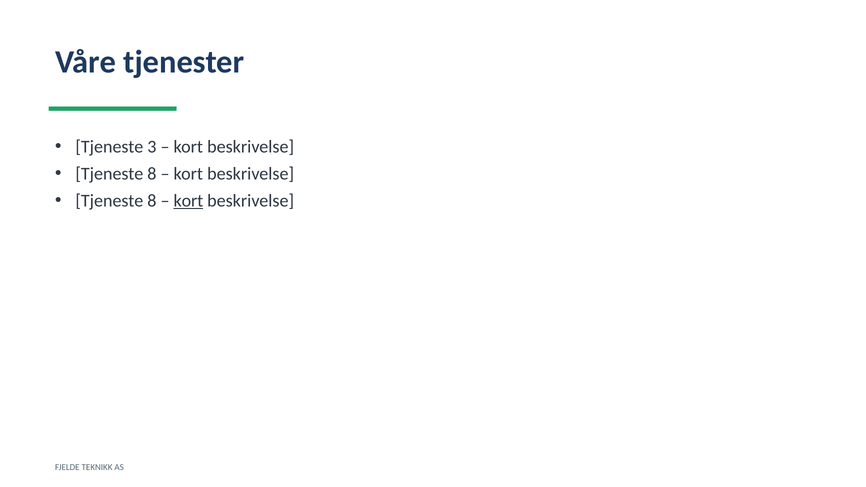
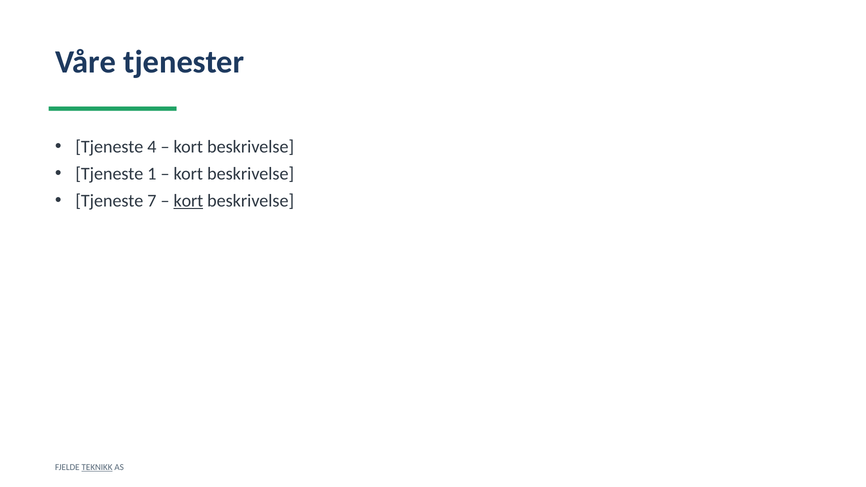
3: 3 -> 4
8 at (152, 174): 8 -> 1
8 at (152, 201): 8 -> 7
TEKNIKK underline: none -> present
